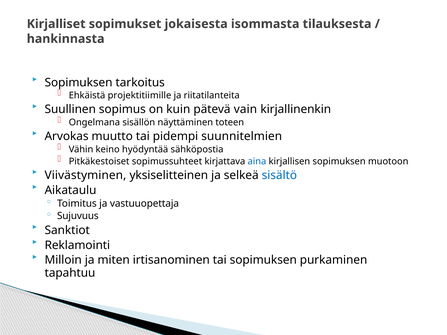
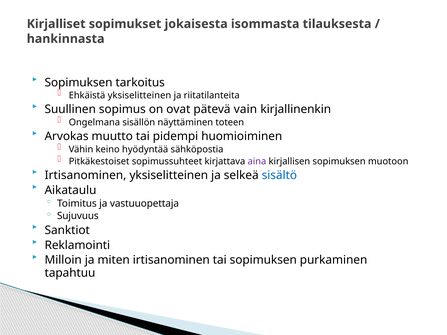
Ehkäistä projektitiimille: projektitiimille -> yksiselitteinen
kuin: kuin -> ovat
suunnitelmien: suunnitelmien -> huomioiminen
aina colour: blue -> purple
Viivästyminen at (85, 175): Viivästyminen -> Irtisanominen
